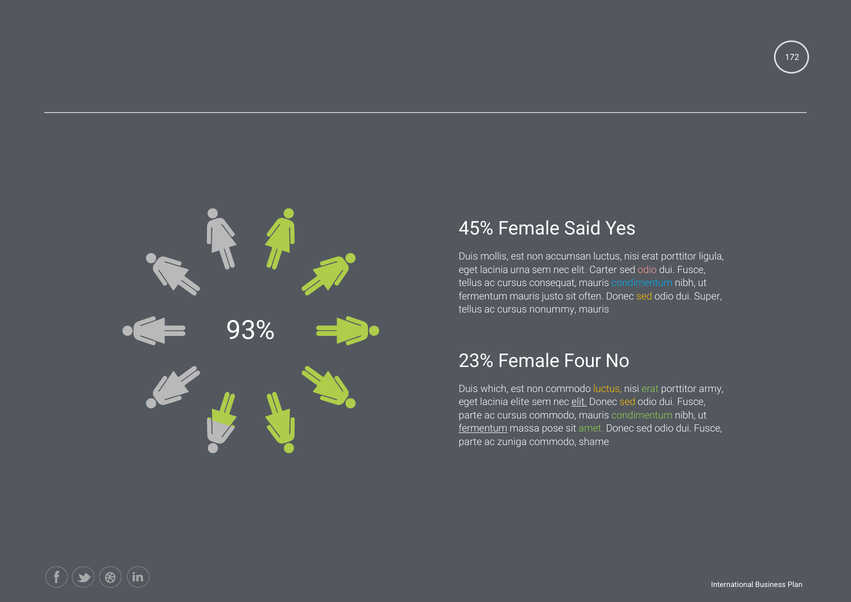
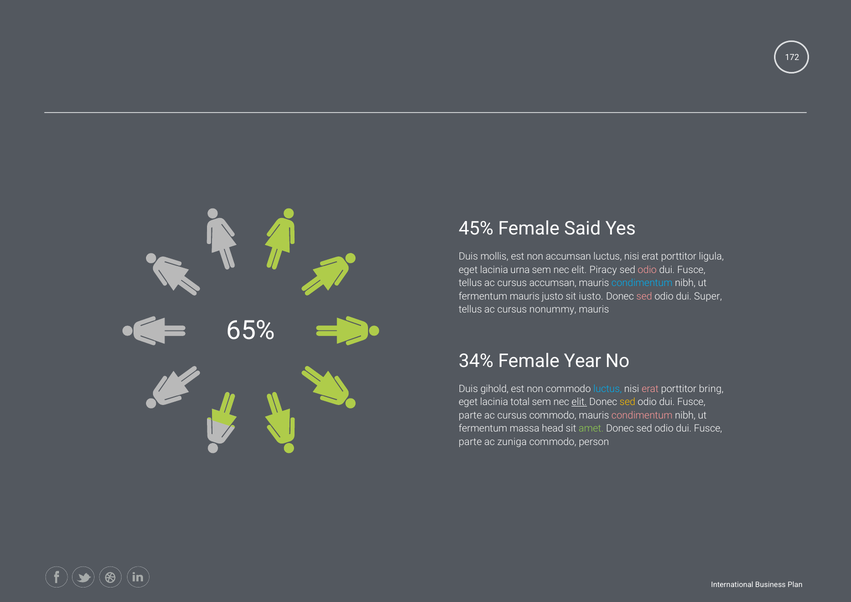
Carter: Carter -> Piracy
cursus consequat: consequat -> accumsan
often: often -> iusto
sed at (644, 296) colour: yellow -> pink
93%: 93% -> 65%
23%: 23% -> 34%
Four: Four -> Year
which: which -> gihold
luctus at (608, 389) colour: yellow -> light blue
erat at (650, 389) colour: light green -> pink
army: army -> bring
elite: elite -> total
condimentum at (642, 415) colour: light green -> pink
fermentum at (483, 428) underline: present -> none
pose: pose -> head
shame: shame -> person
